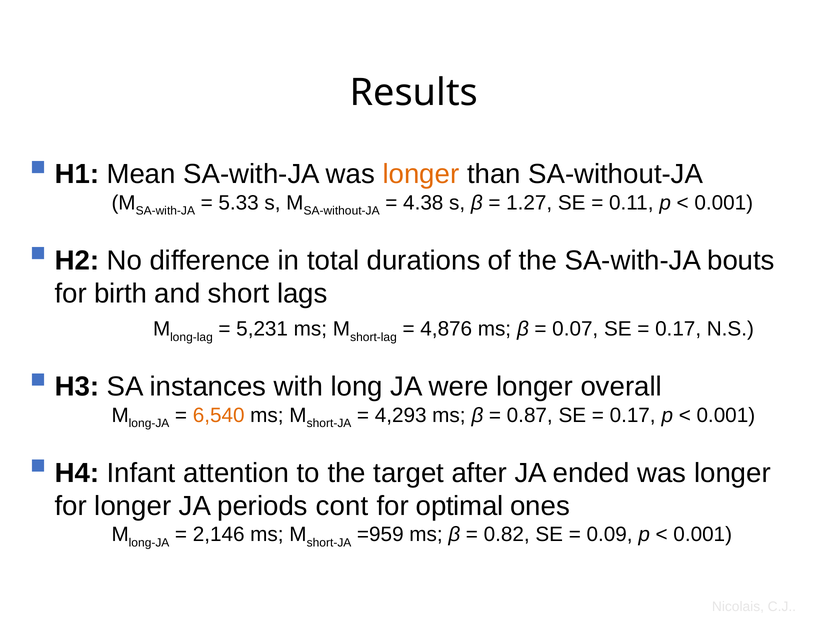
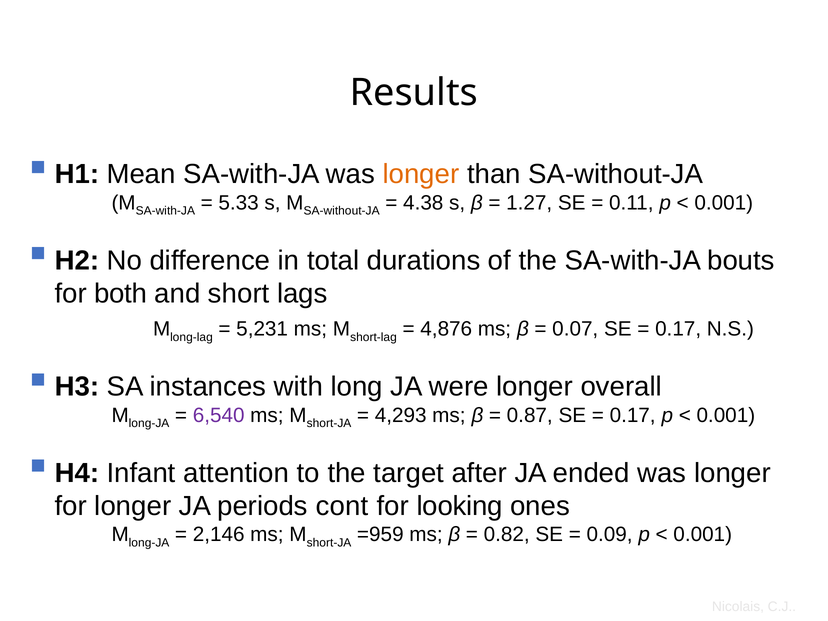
birth: birth -> both
6,540 colour: orange -> purple
optimal: optimal -> looking
